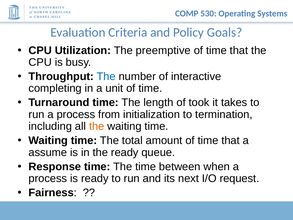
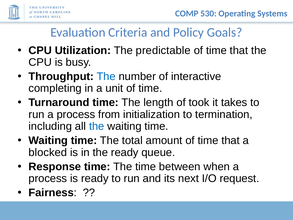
preemptive: preemptive -> predictable
the at (97, 126) colour: orange -> blue
assume: assume -> blocked
